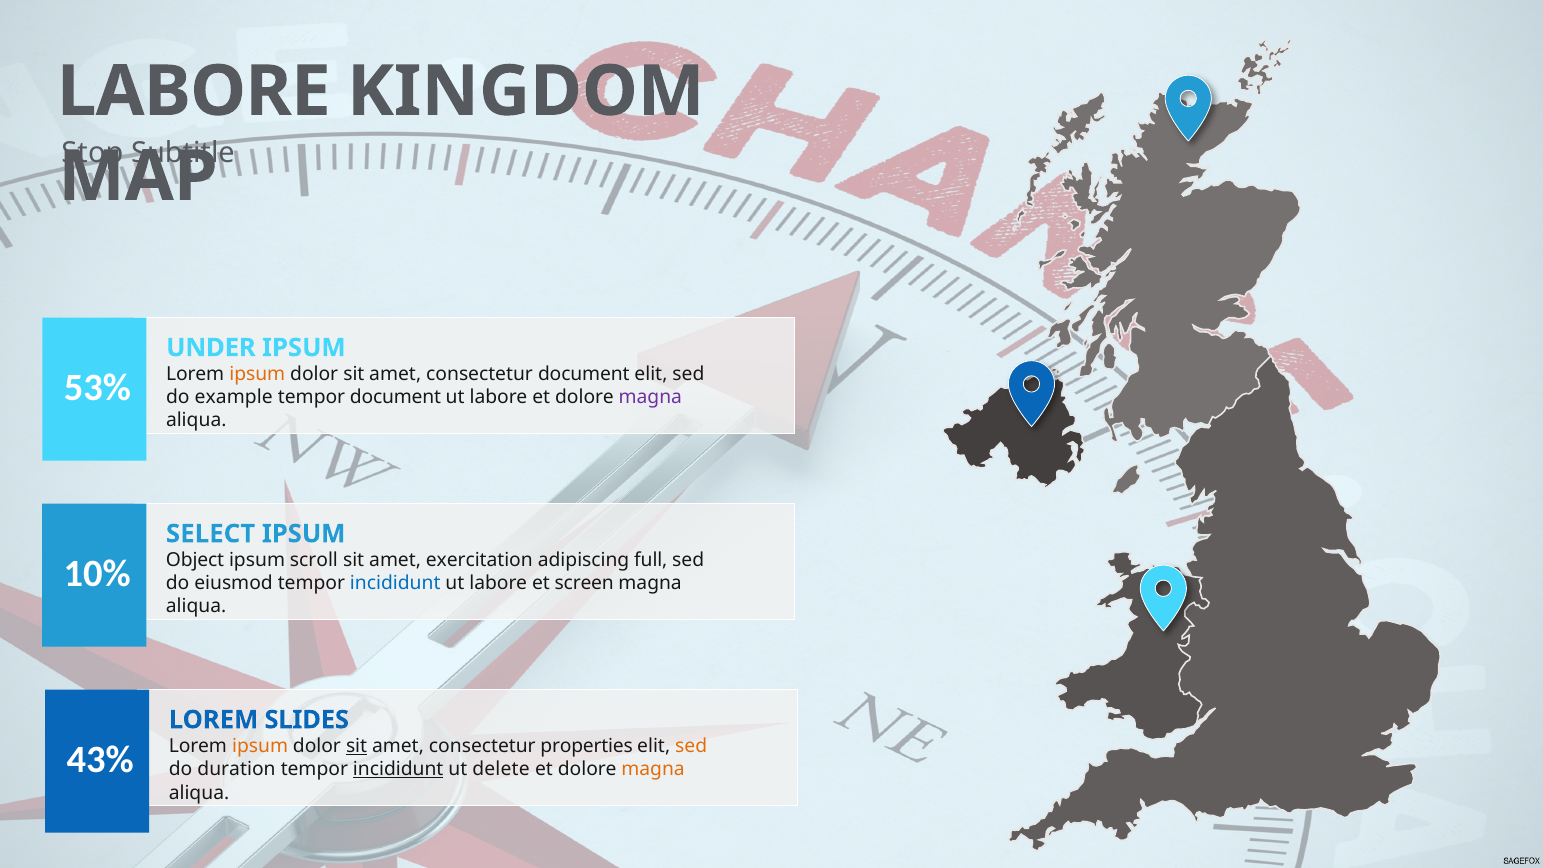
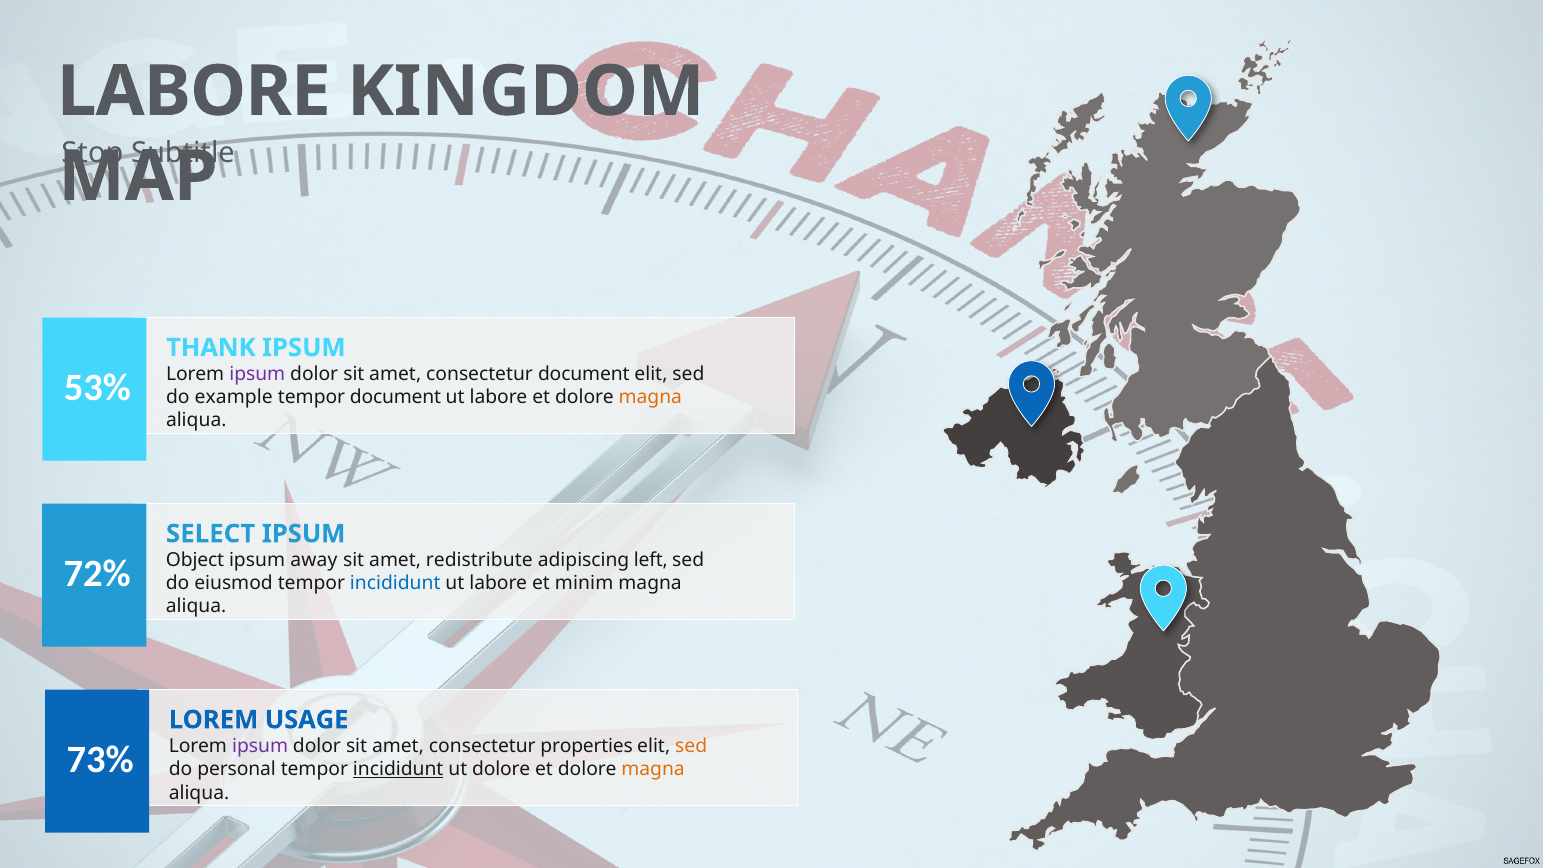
UNDER: UNDER -> THANK
ipsum at (257, 374) colour: orange -> purple
magna at (650, 397) colour: purple -> orange
scroll: scroll -> away
exercitation: exercitation -> redistribute
full: full -> left
10%: 10% -> 72%
screen: screen -> minim
SLIDES: SLIDES -> USAGE
ipsum at (260, 746) colour: orange -> purple
sit at (357, 746) underline: present -> none
43%: 43% -> 73%
duration: duration -> personal
ut delete: delete -> dolore
